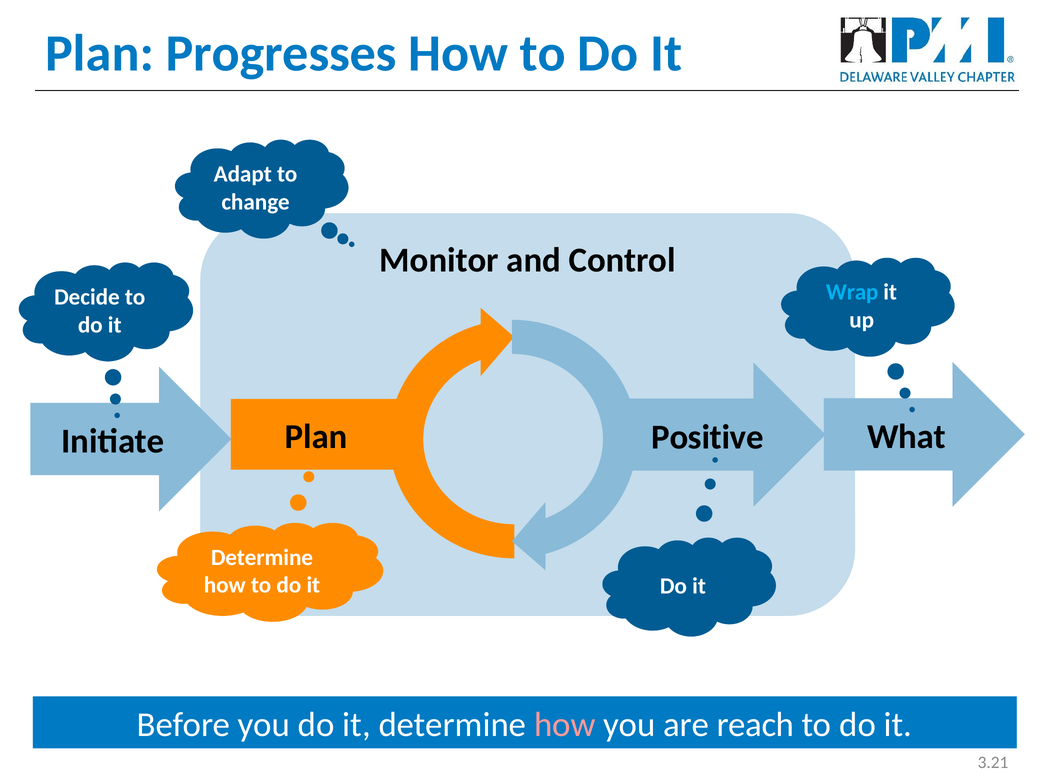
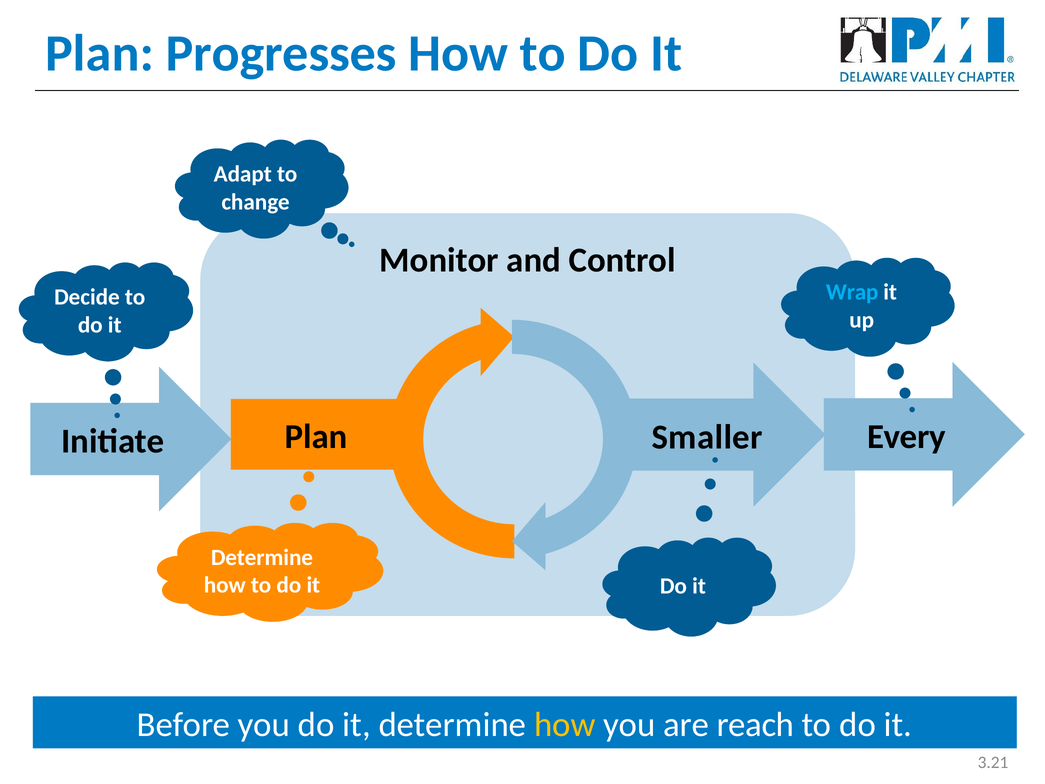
What: What -> Every
Positive: Positive -> Smaller
how at (565, 725) colour: pink -> yellow
